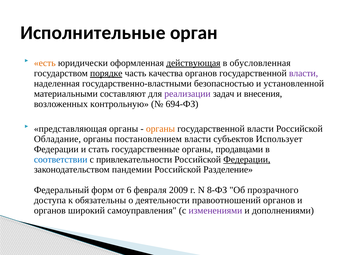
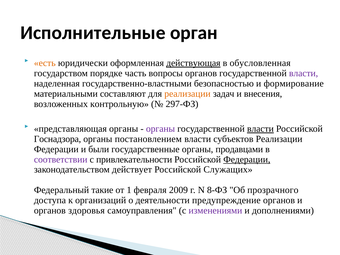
порядке underline: present -> none
качества: качества -> вопросы
установленной: установленной -> формирование
реализации at (187, 94) colour: purple -> orange
694-ФЗ: 694-ФЗ -> 297-ФЗ
органы at (160, 129) colour: orange -> purple
власти at (260, 129) underline: none -> present
Обладание: Обладание -> Госнадзора
субъектов Использует: Использует -> Реализации
стать: стать -> были
соответствии colour: blue -> purple
пандемии: пандемии -> действует
Разделение: Разделение -> Служащих
форм: форм -> такие
6: 6 -> 1
обязательны: обязательны -> организаций
правоотношений: правоотношений -> предупреждение
широкий: широкий -> здоровья
